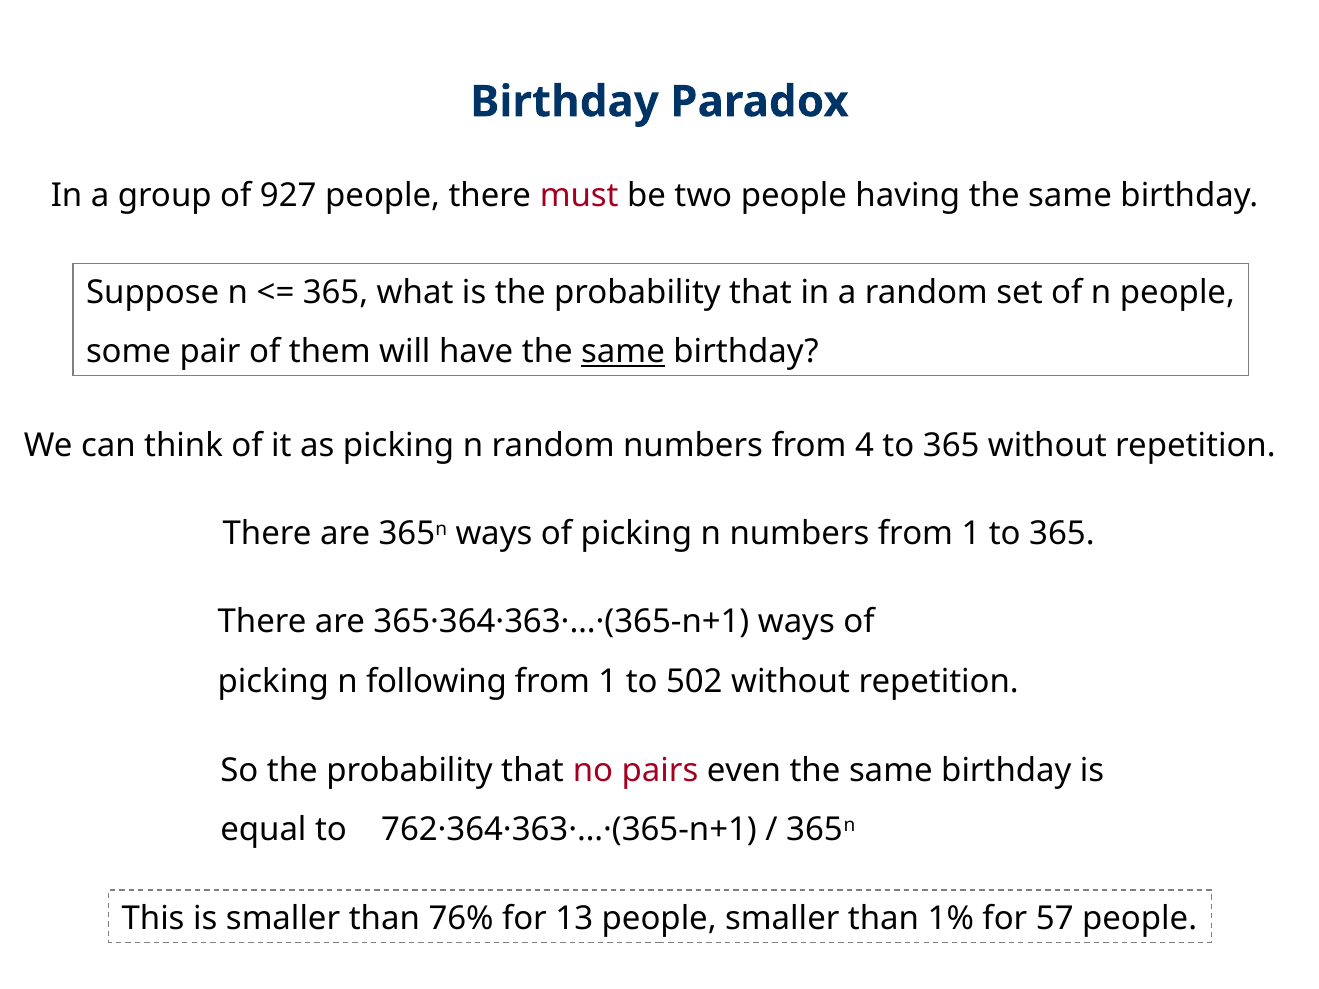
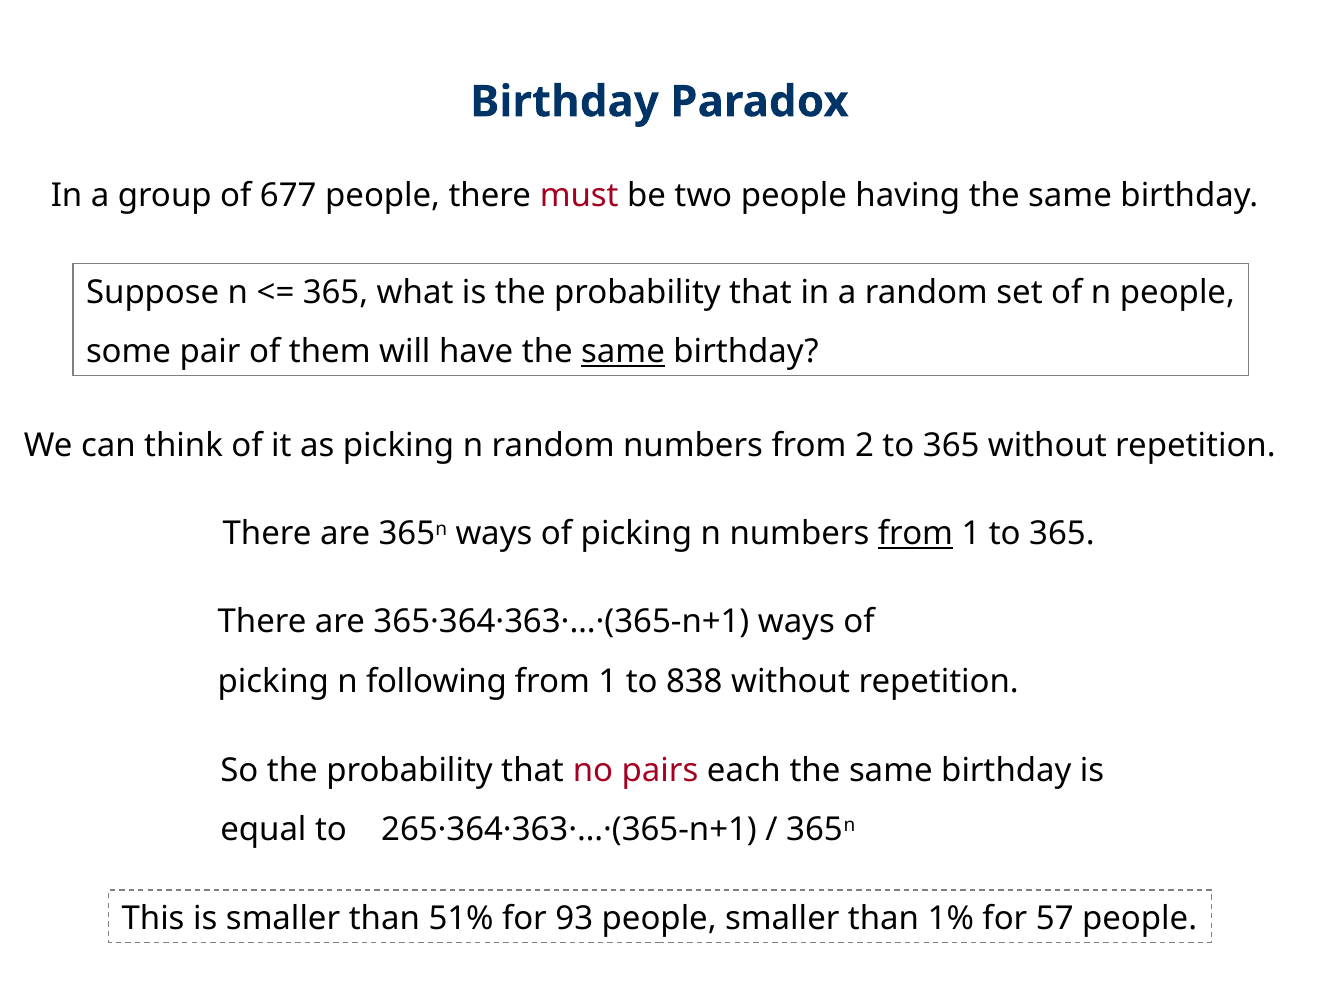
927: 927 -> 677
4: 4 -> 2
from at (915, 534) underline: none -> present
502: 502 -> 838
even: even -> each
762·364·363·…·(365-n+1: 762·364·363·…·(365-n+1 -> 265·364·363·…·(365-n+1
76%: 76% -> 51%
13: 13 -> 93
